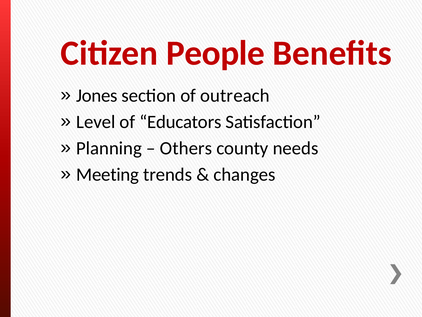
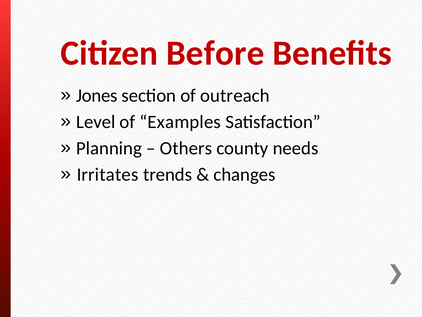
People: People -> Before
Educators: Educators -> Examples
Meeting: Meeting -> Irritates
